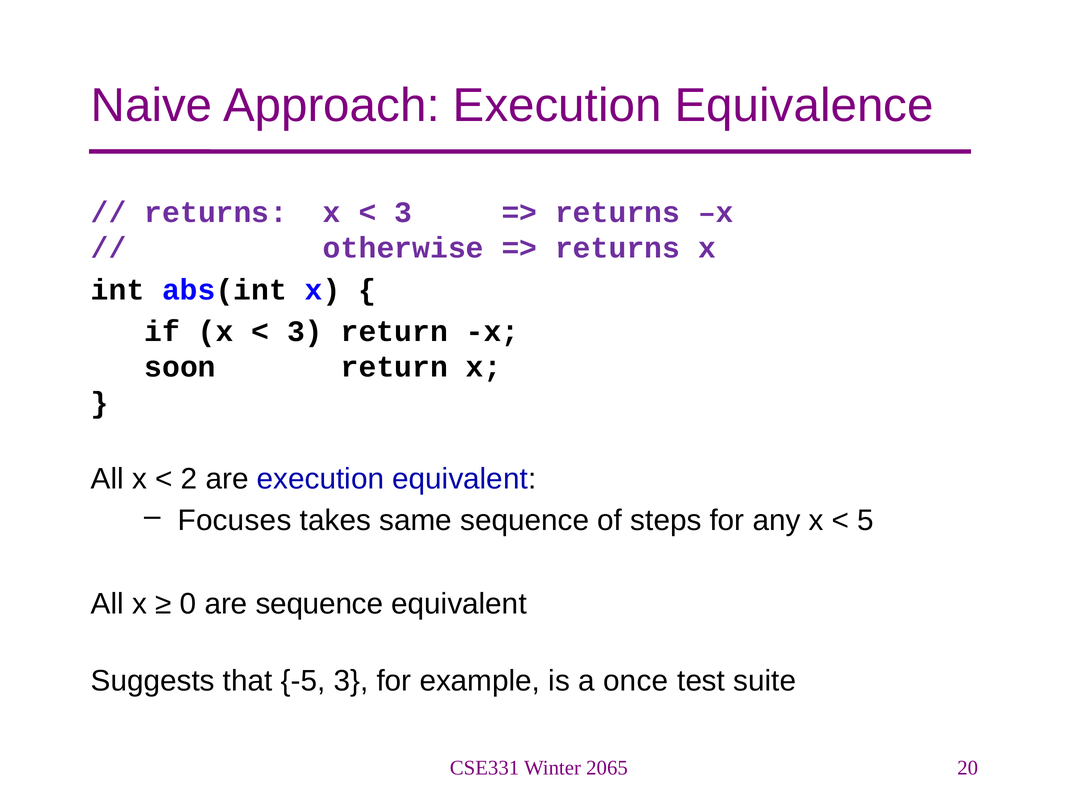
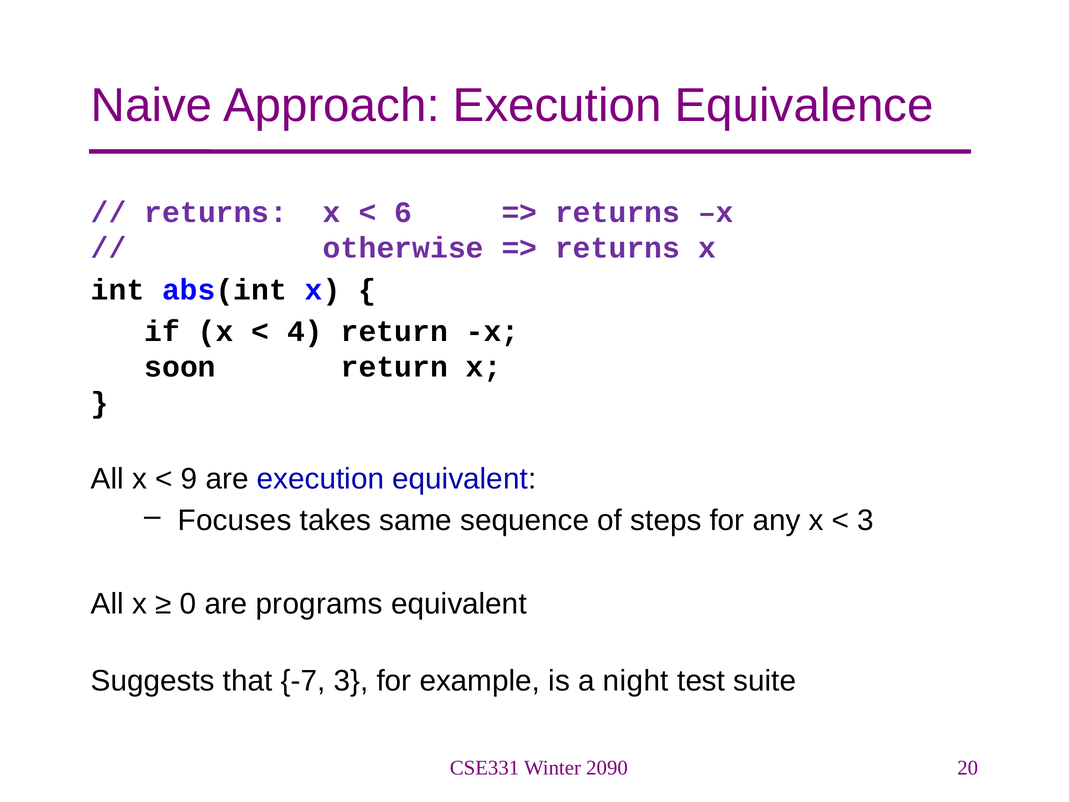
3 at (403, 212): 3 -> 6
3 at (305, 331): 3 -> 4
2: 2 -> 9
5 at (866, 520): 5 -> 3
are sequence: sequence -> programs
-5: -5 -> -7
once: once -> night
2065: 2065 -> 2090
